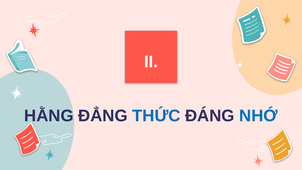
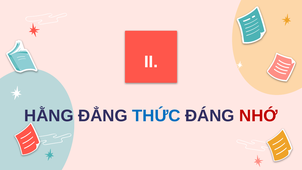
NHỚ colour: blue -> red
